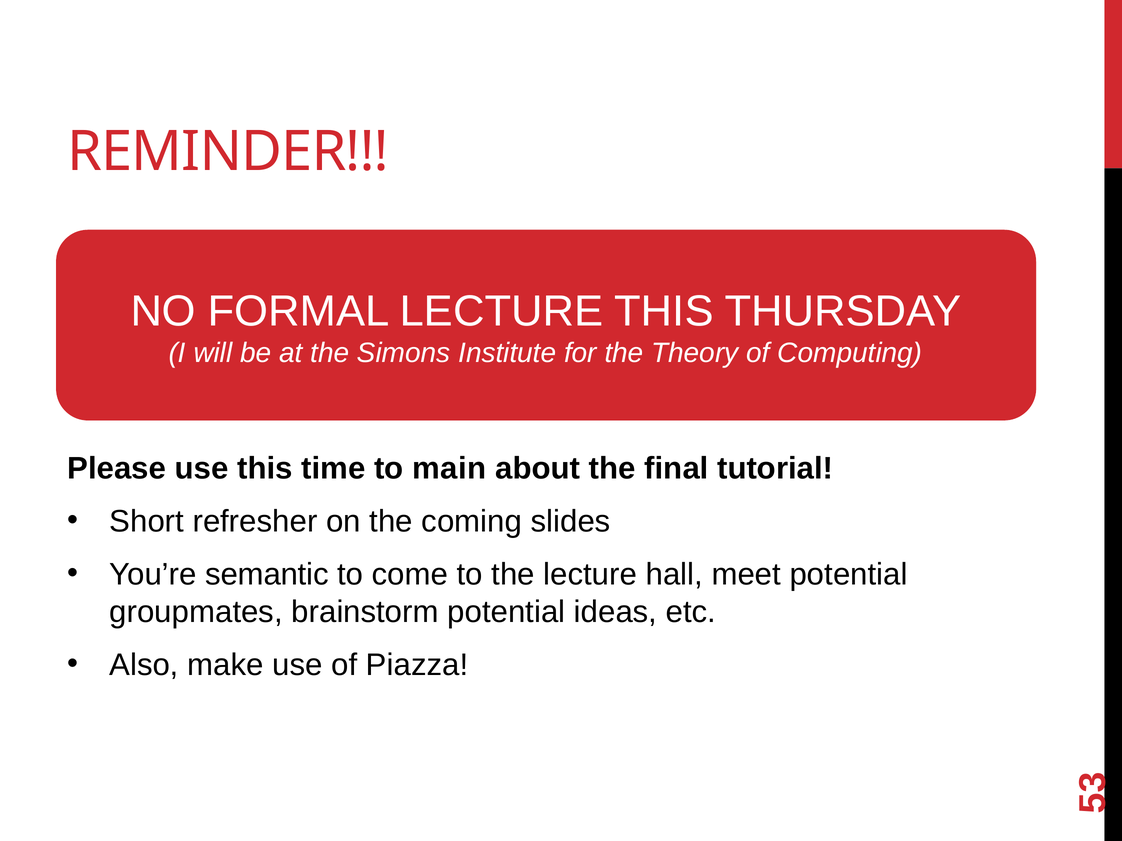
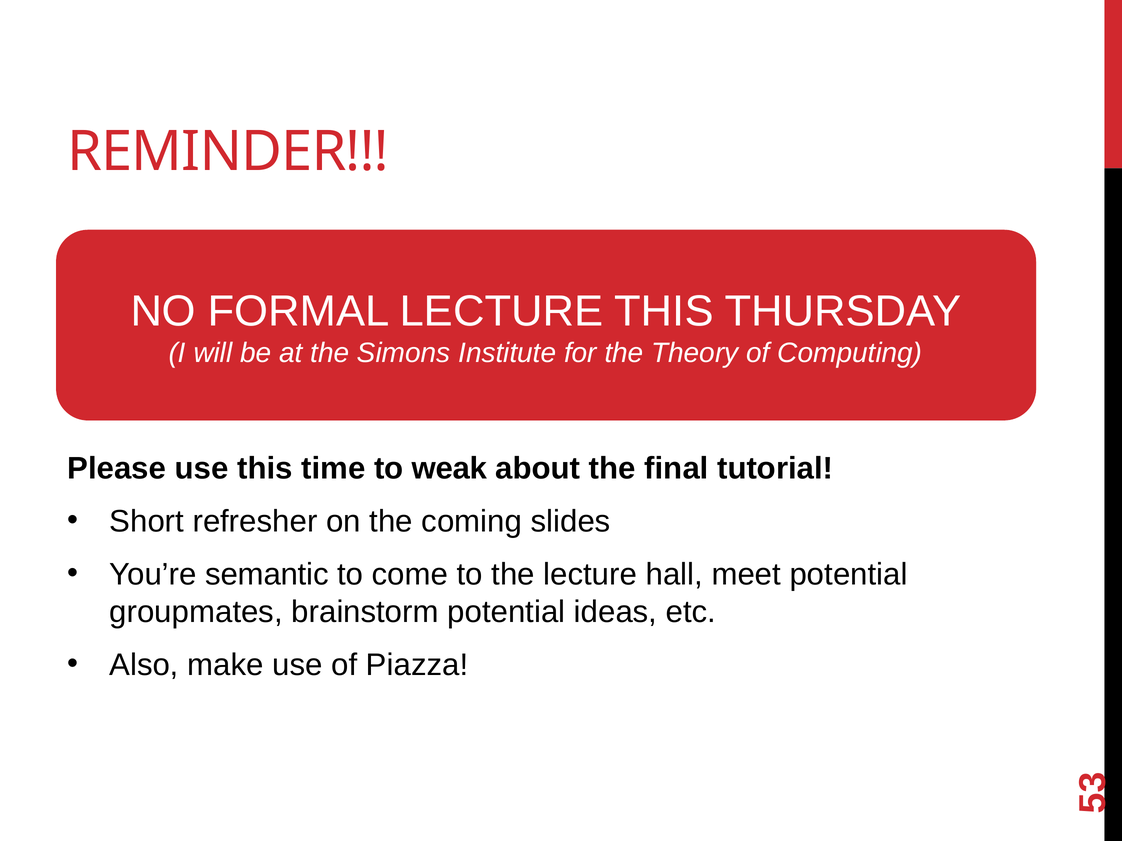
main: main -> weak
